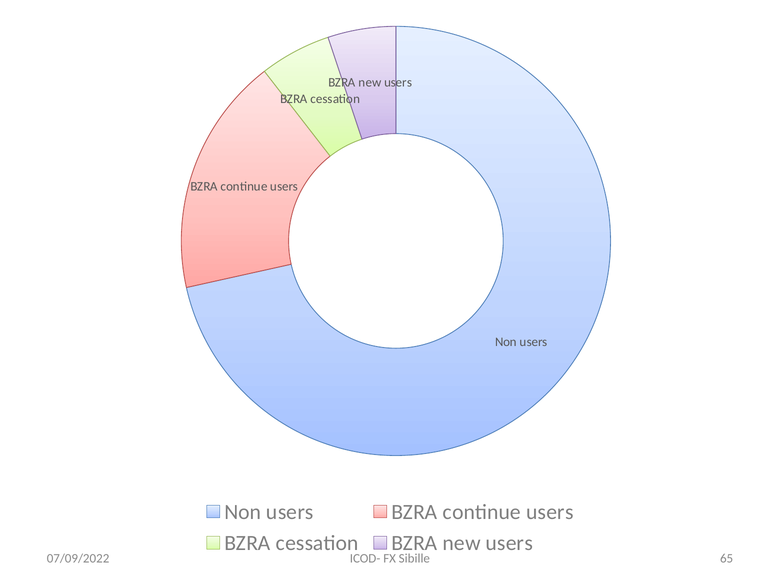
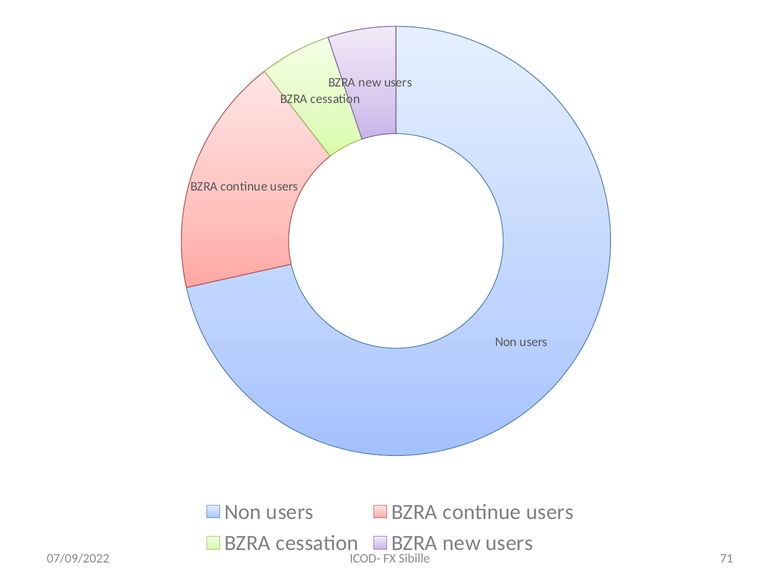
65: 65 -> 71
